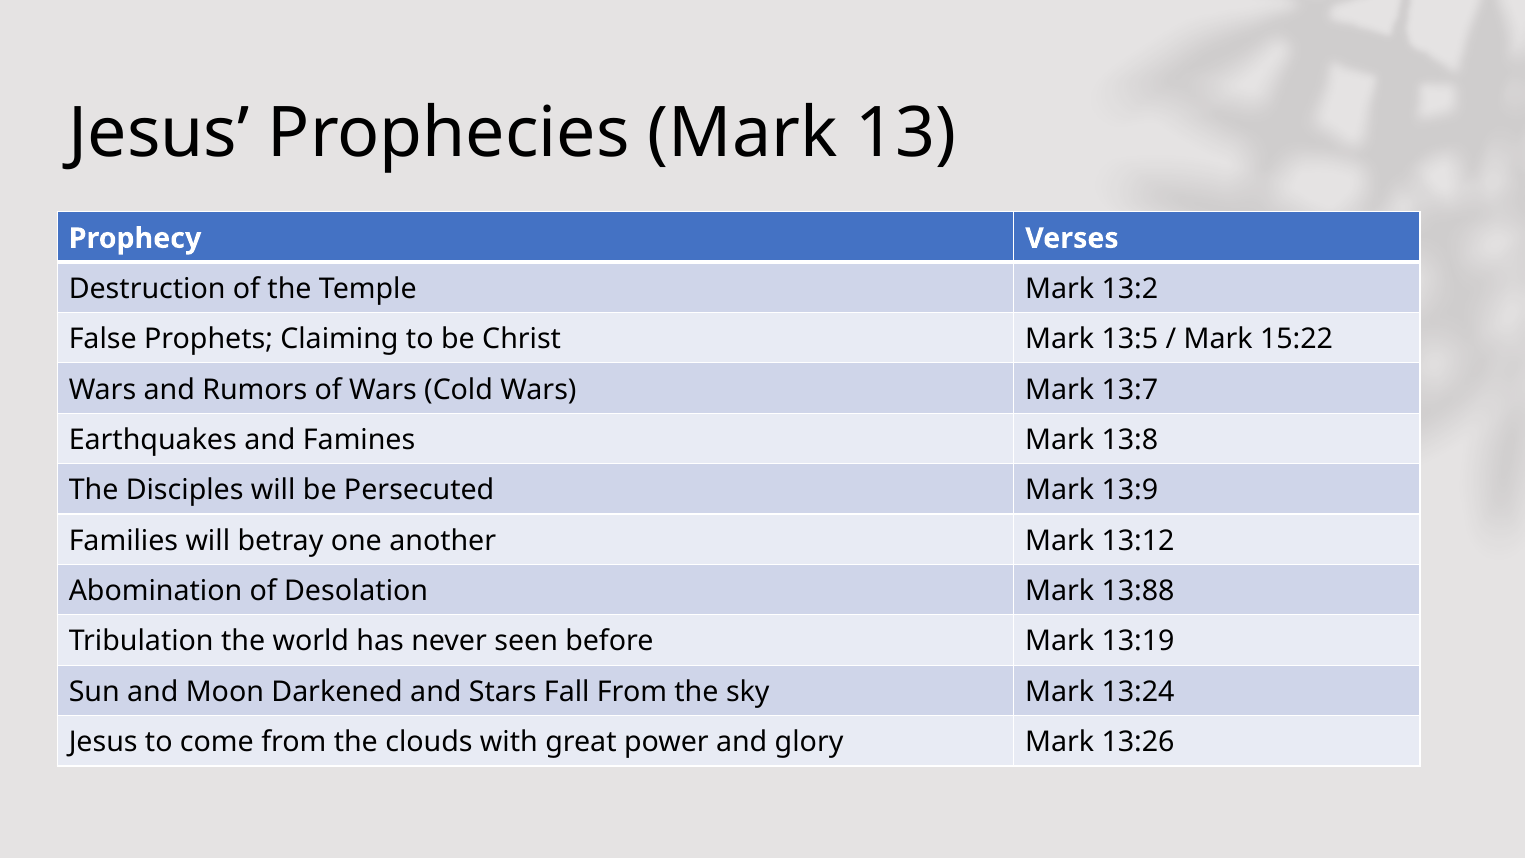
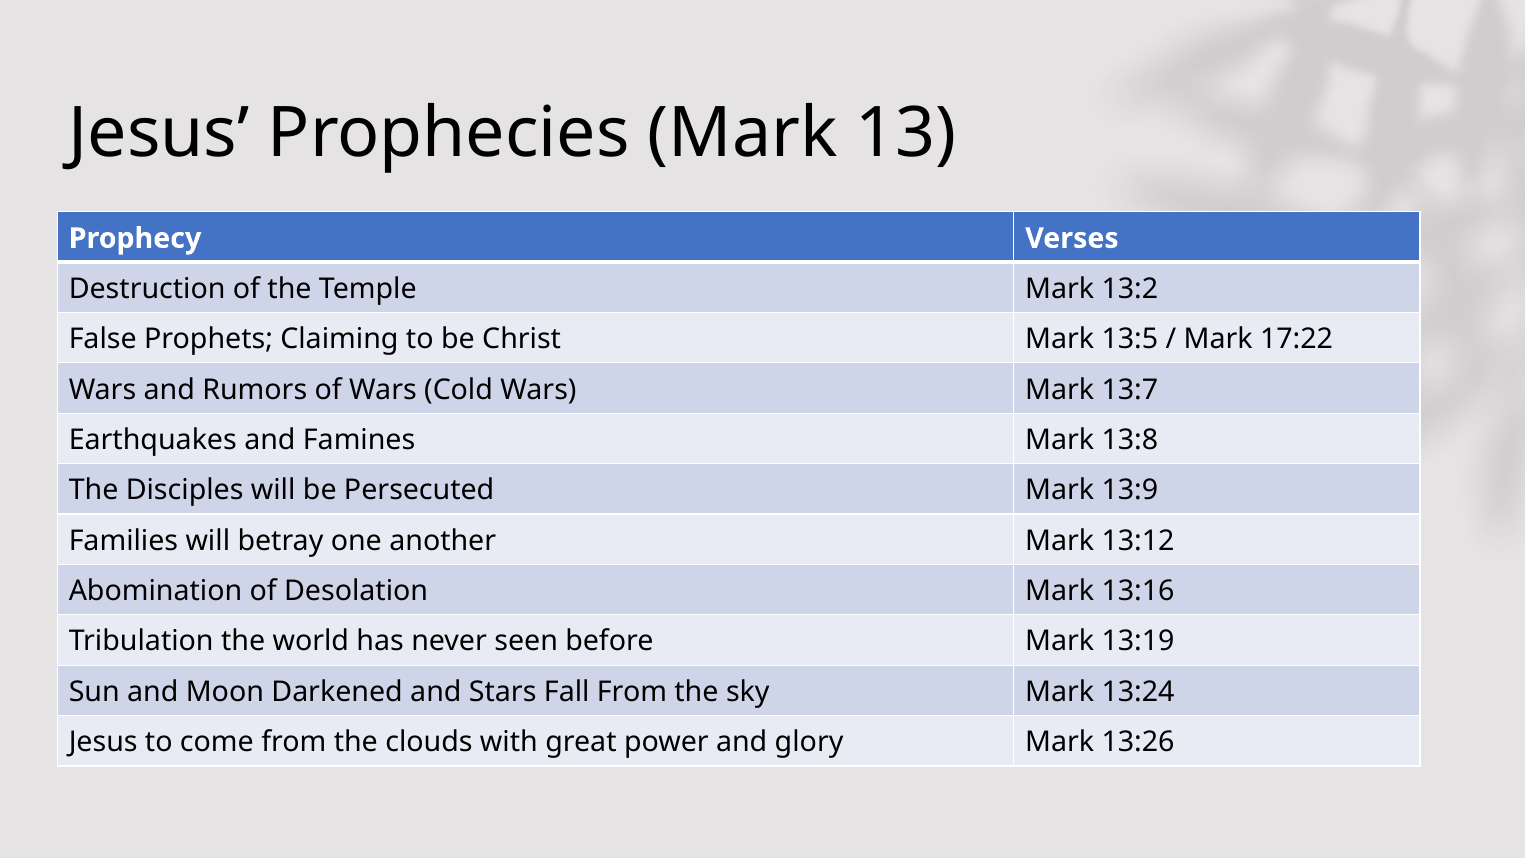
15:22: 15:22 -> 17:22
13:88: 13:88 -> 13:16
